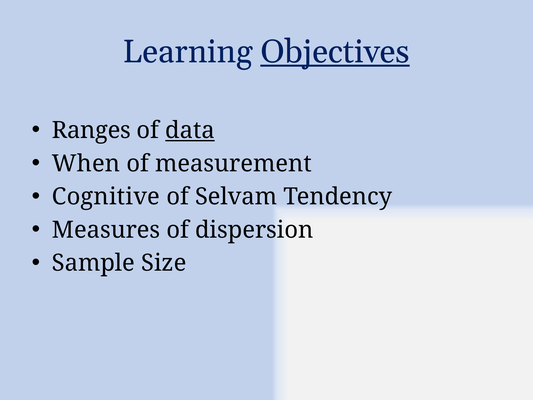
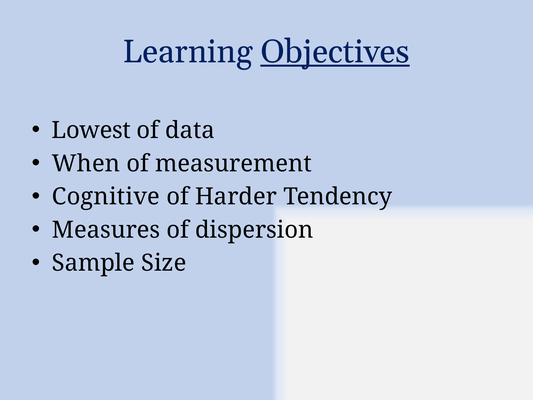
Ranges: Ranges -> Lowest
data underline: present -> none
Selvam: Selvam -> Harder
